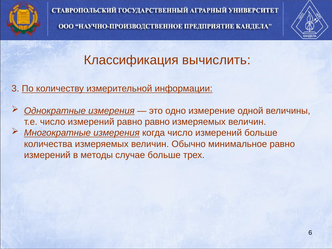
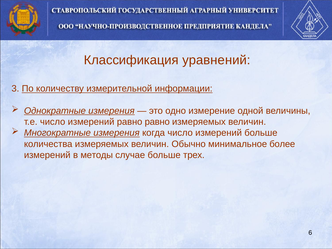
вычислить: вычислить -> уравнений
минимальное равно: равно -> более
